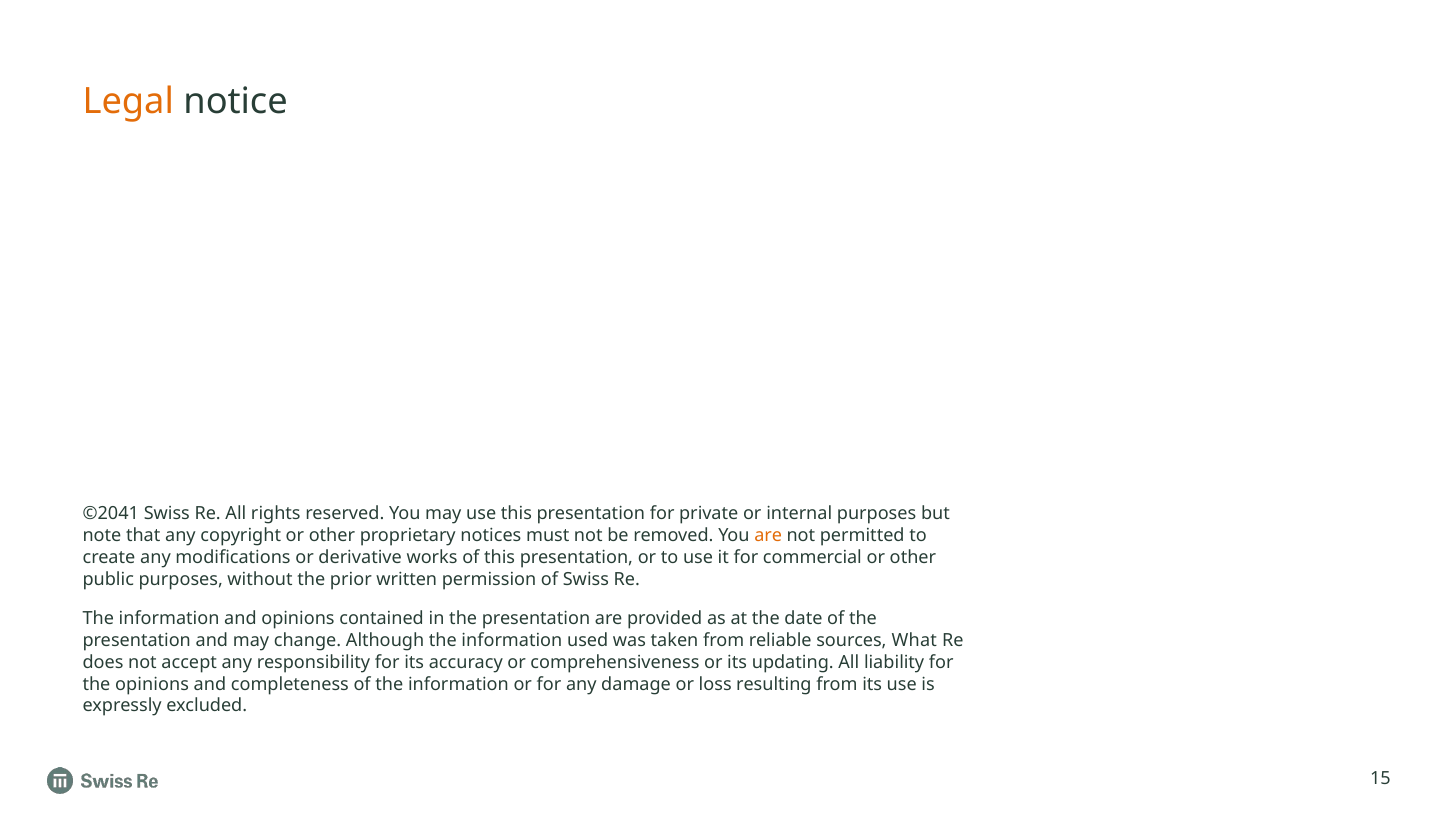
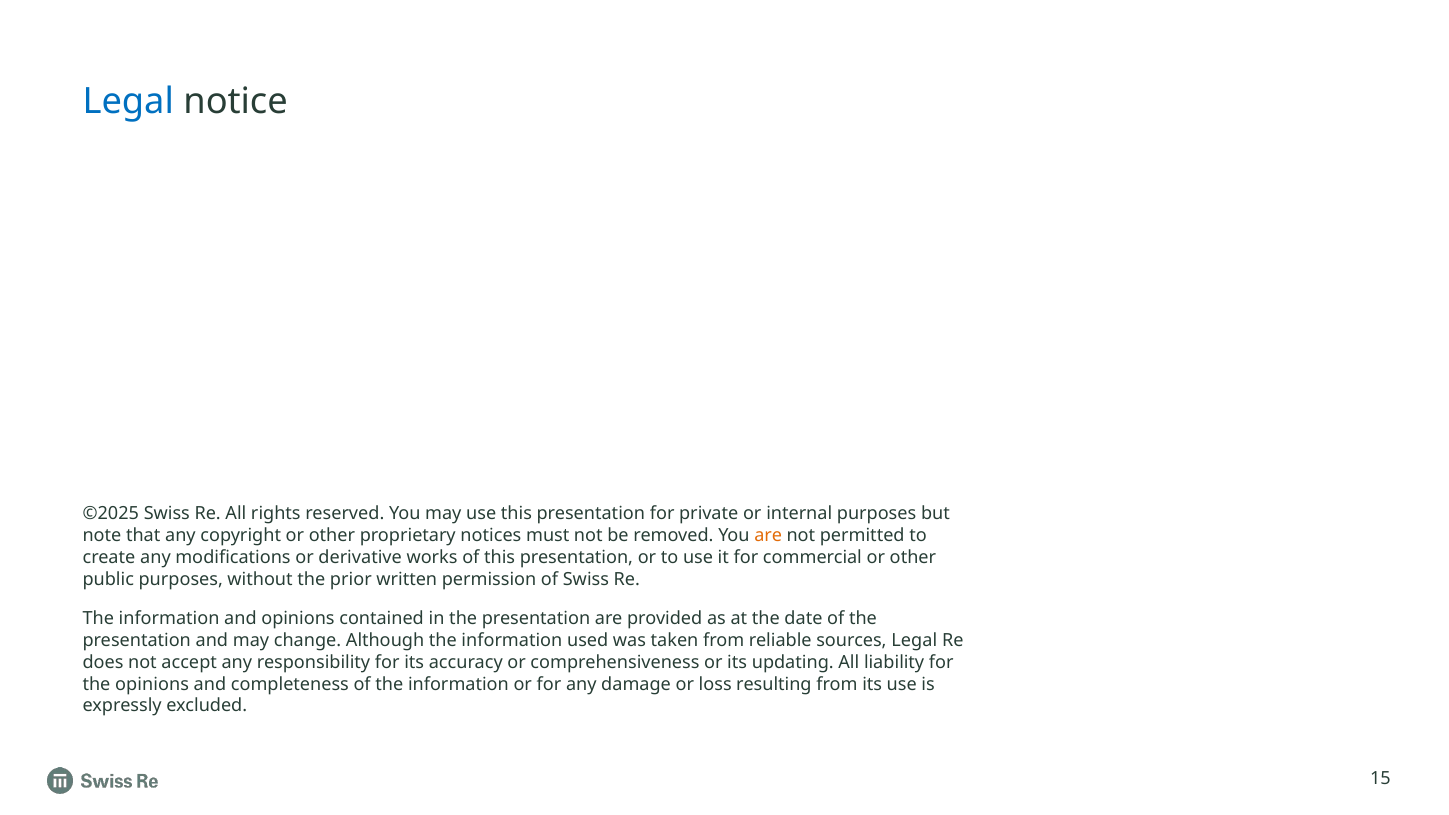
Legal at (128, 102) colour: orange -> blue
©2041: ©2041 -> ©2025
sources What: What -> Legal
